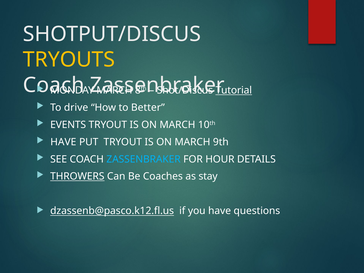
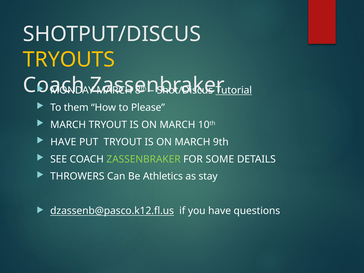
drive: drive -> them
Better: Better -> Please
EVENTS at (68, 125): EVENTS -> MARCH
ZASSENBRAKER at (144, 159) colour: light blue -> light green
HOUR: HOUR -> SOME
THROWERS underline: present -> none
Coaches: Coaches -> Athletics
